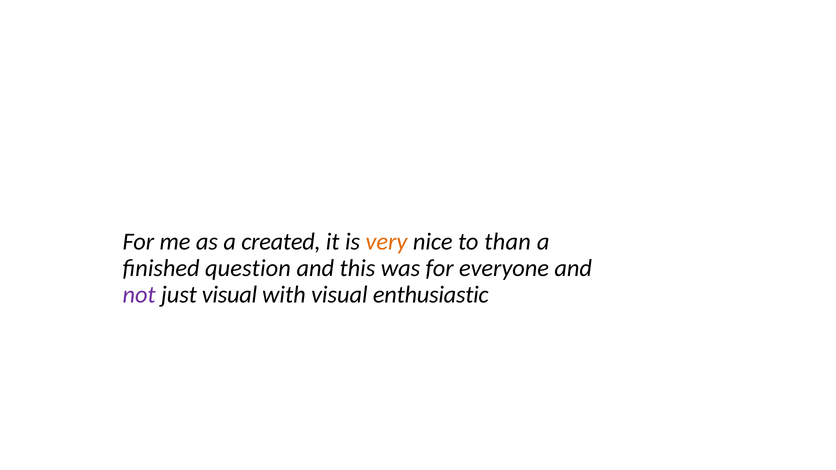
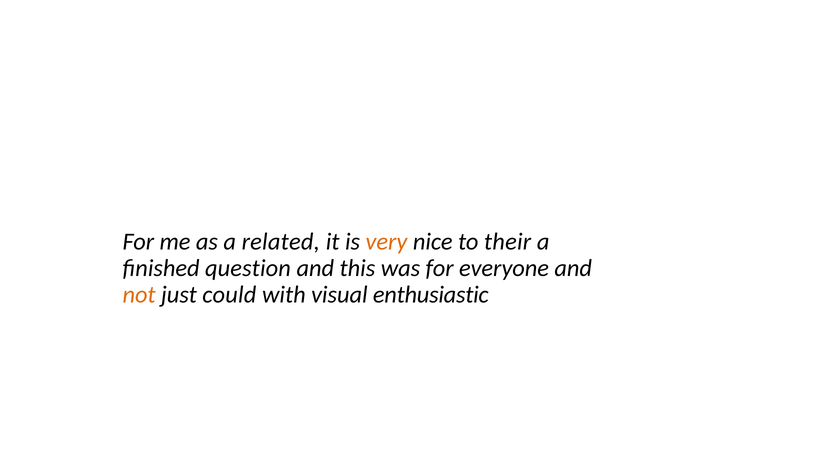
created: created -> related
than: than -> their
not colour: purple -> orange
just visual: visual -> could
